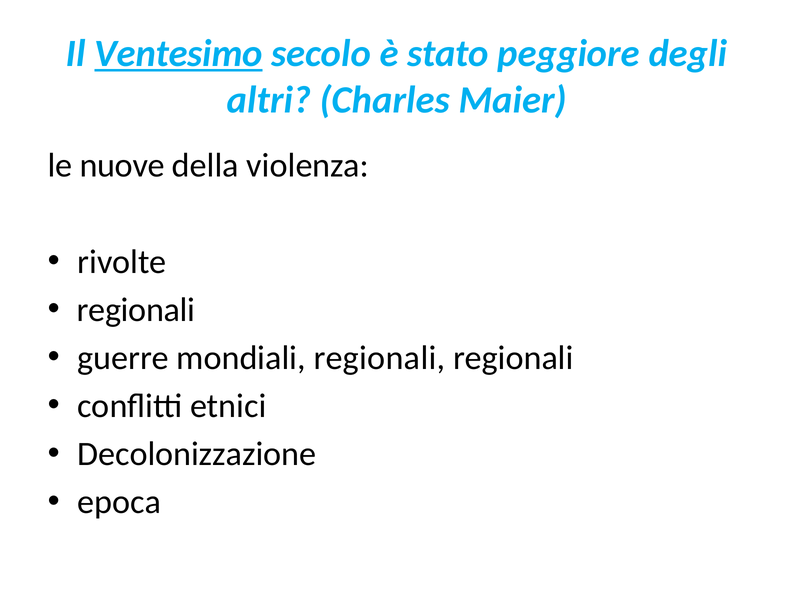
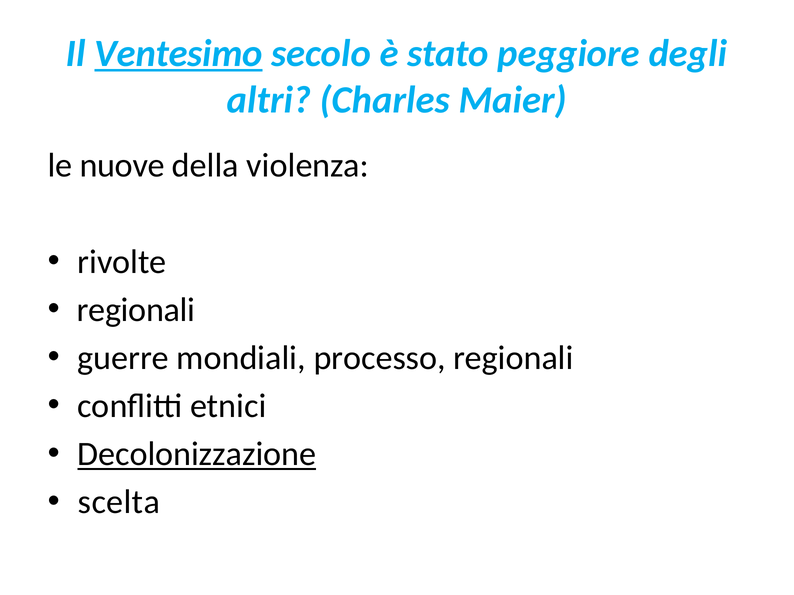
mondiali regionali: regionali -> processo
Decolonizzazione underline: none -> present
epoca: epoca -> scelta
